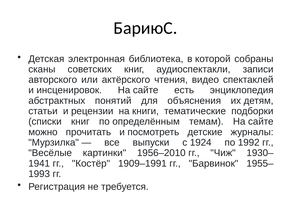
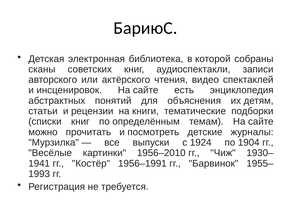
1992: 1992 -> 1904
1909–1991: 1909–1991 -> 1956–1991
